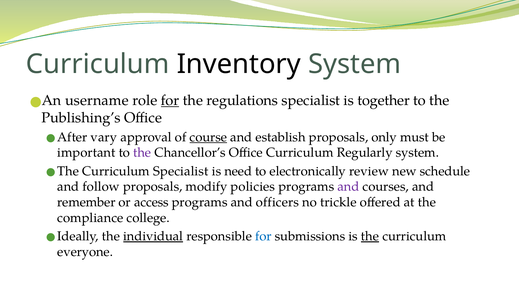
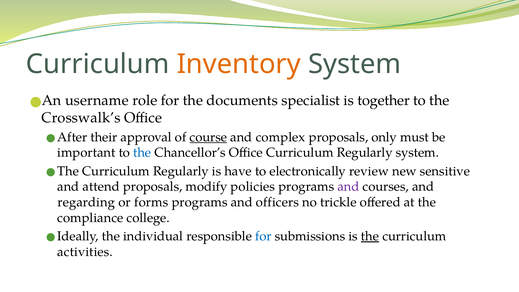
Inventory colour: black -> orange
for at (170, 101) underline: present -> none
regulations: regulations -> documents
Publishing’s: Publishing’s -> Crosswalk’s
vary: vary -> their
establish: establish -> complex
the at (142, 153) colour: purple -> blue
Specialist at (181, 171): Specialist -> Regularly
need: need -> have
schedule: schedule -> sensitive
follow: follow -> attend
remember: remember -> regarding
access: access -> forms
individual underline: present -> none
everyone: everyone -> activities
